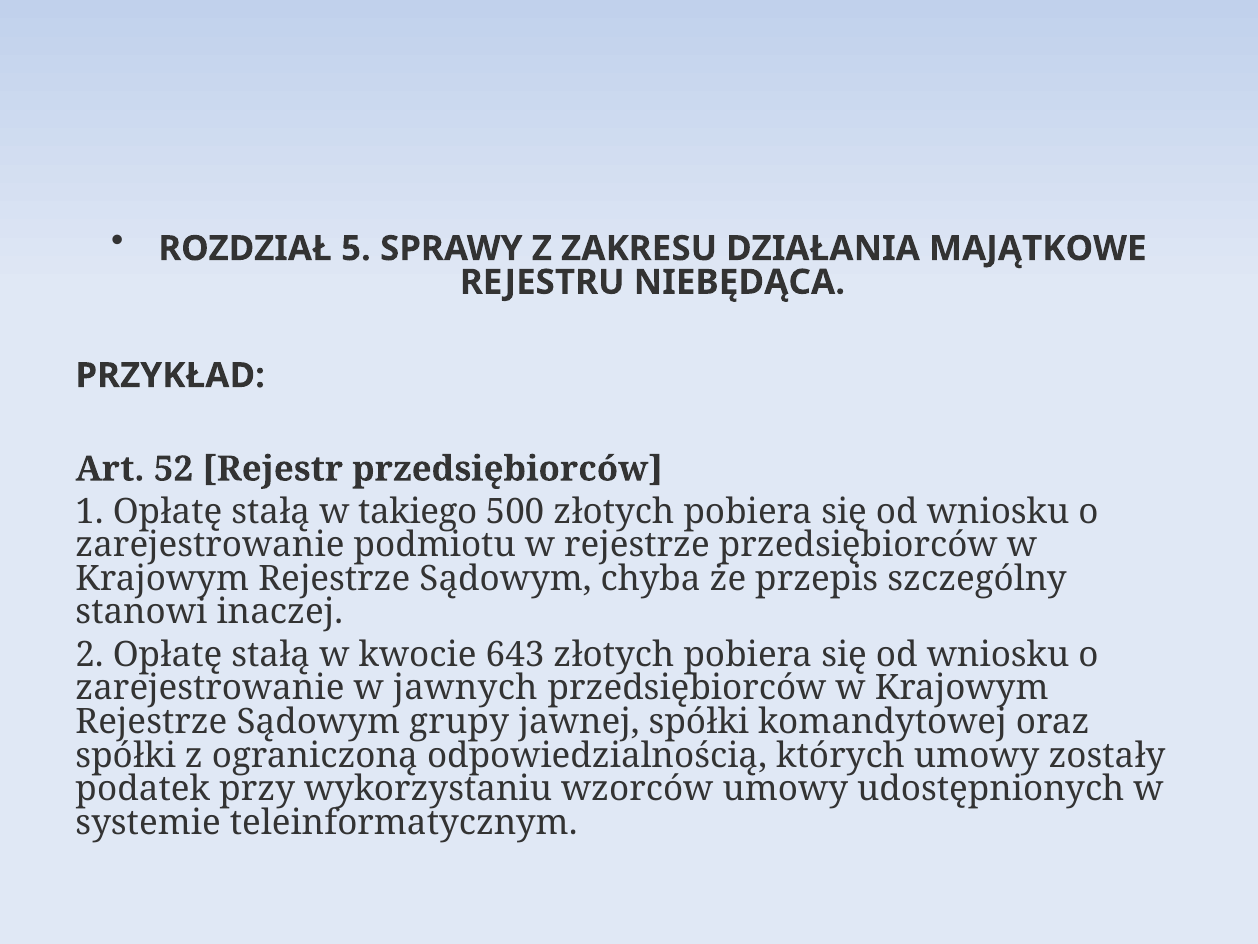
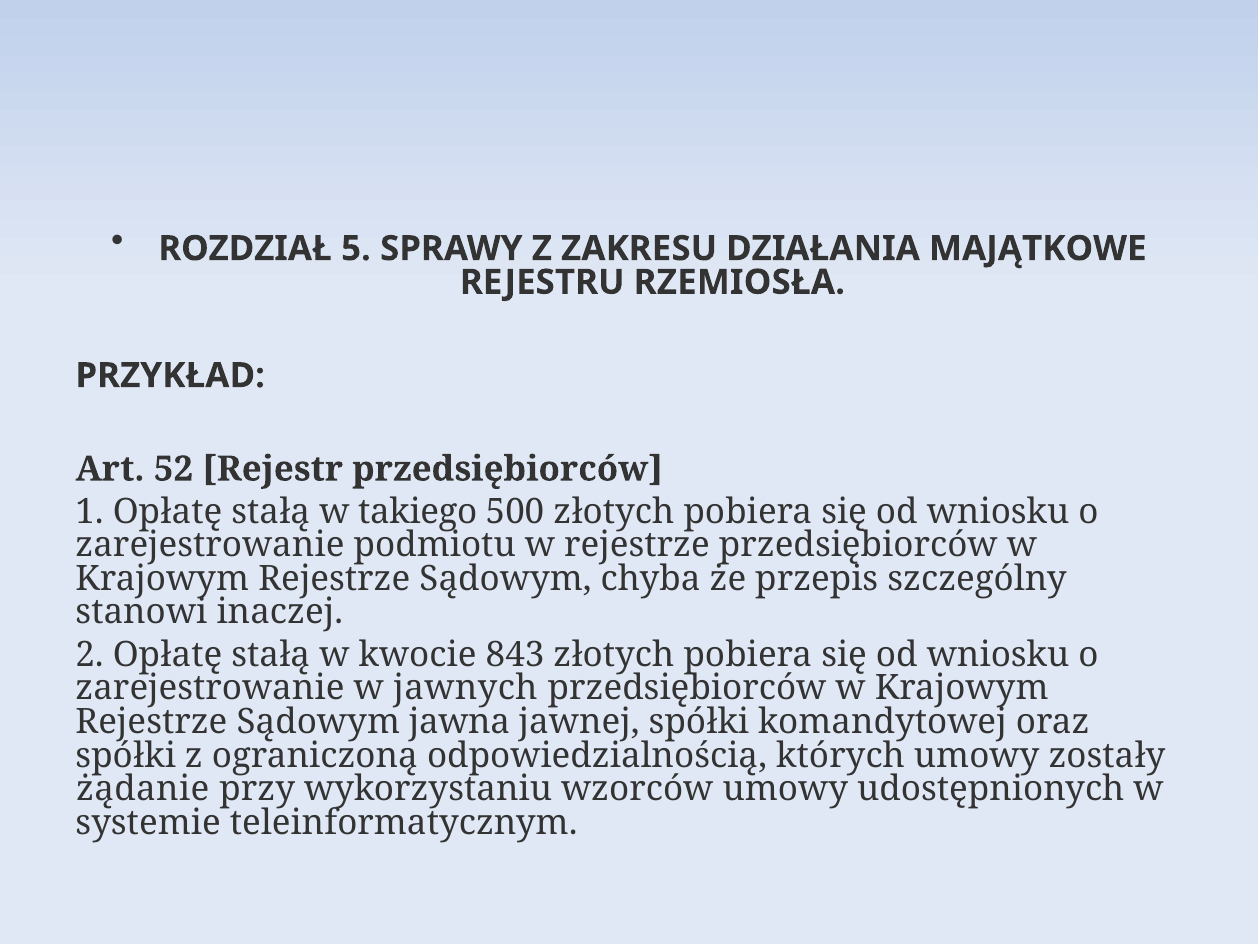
NIEBĘDĄCA: NIEBĘDĄCA -> RZEMIOSŁA
643: 643 -> 843
grupy: grupy -> jawna
podatek: podatek -> żądanie
